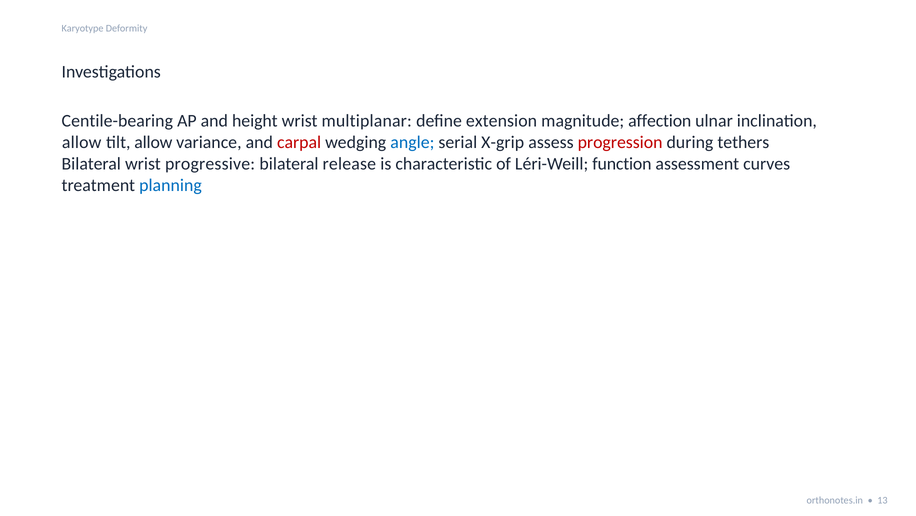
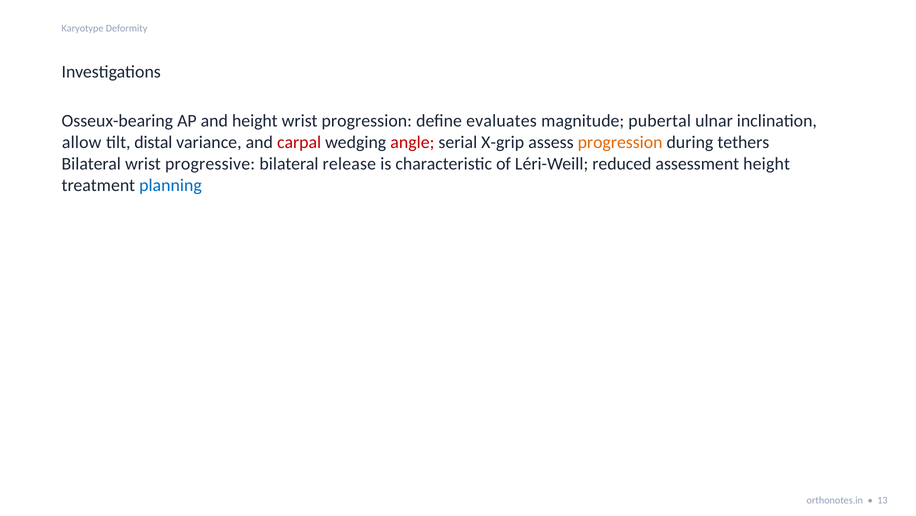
Centile-bearing: Centile-bearing -> Osseux-bearing
wrist multiplanar: multiplanar -> progression
extension: extension -> evaluates
affection: affection -> pubertal
tilt allow: allow -> distal
angle colour: blue -> red
progression at (620, 142) colour: red -> orange
function: function -> reduced
assessment curves: curves -> height
